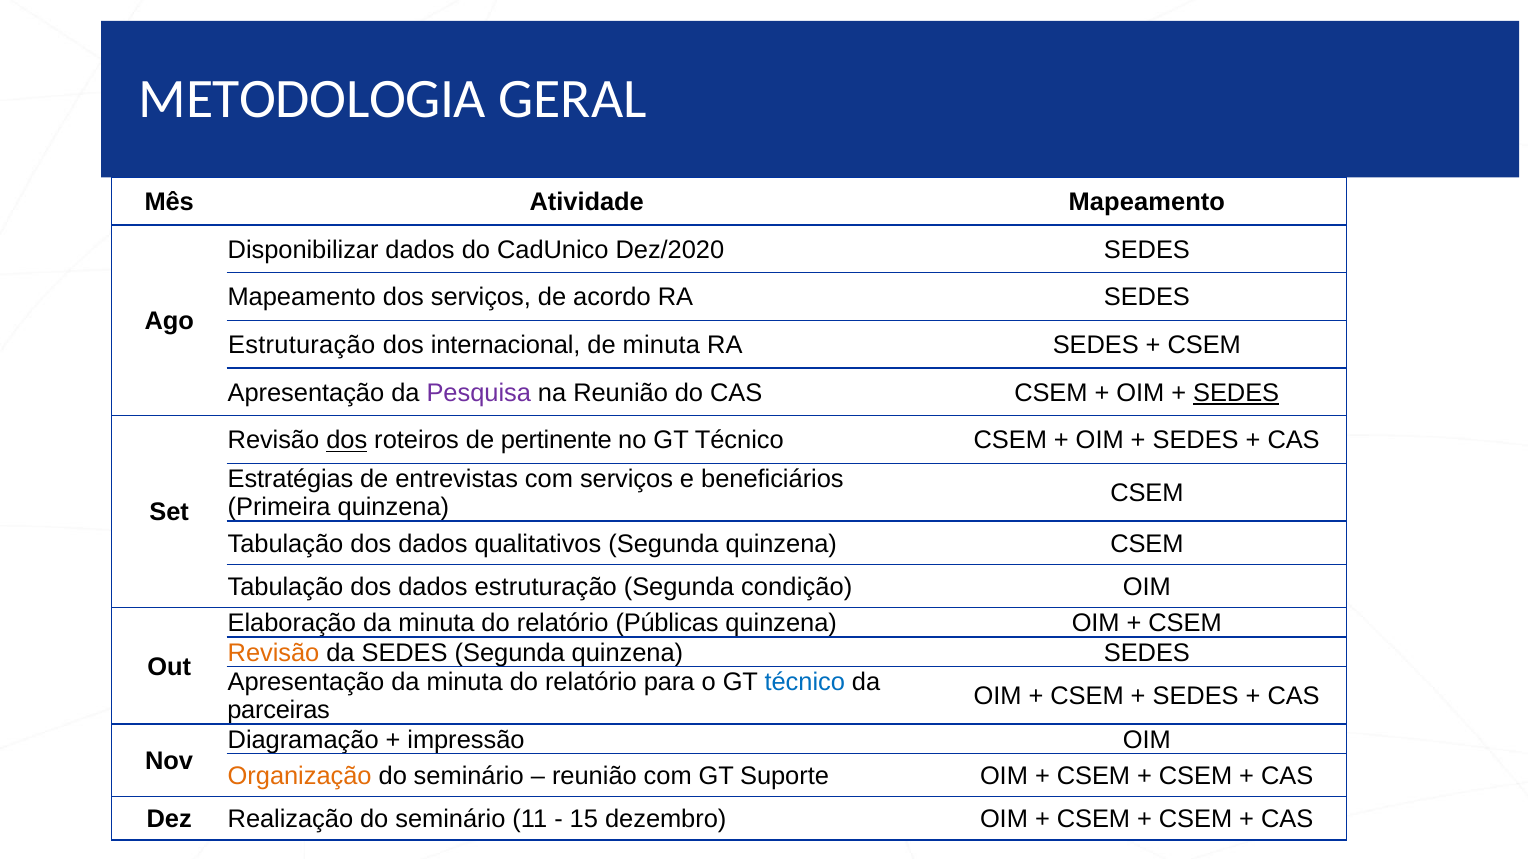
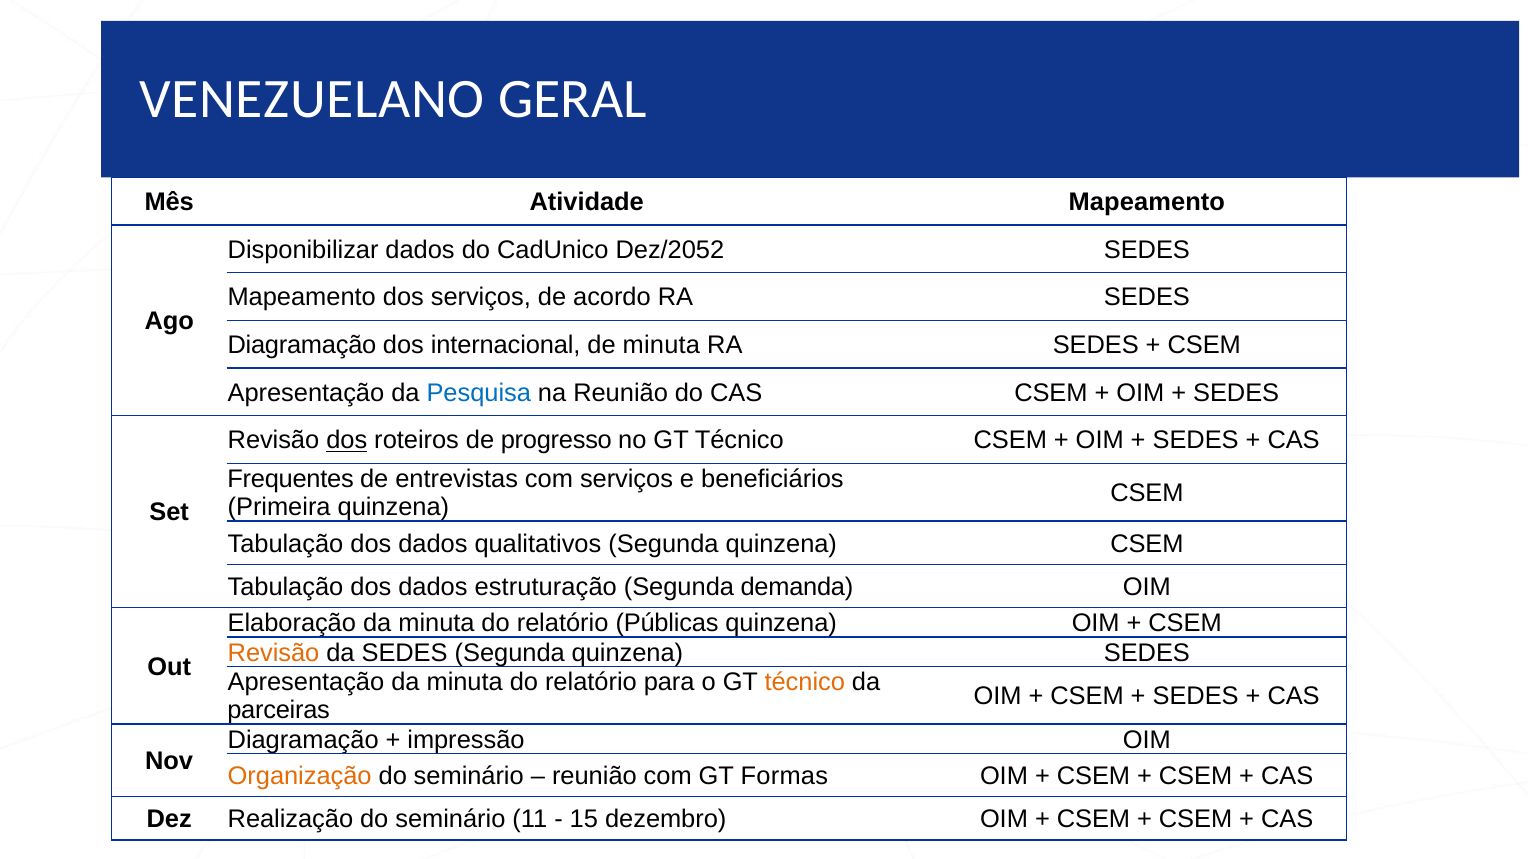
METODOLOGIA: METODOLOGIA -> VENEZUELANO
Dez/2020: Dez/2020 -> Dez/2052
Estruturação at (302, 345): Estruturação -> Diagramação
Pesquisa colour: purple -> blue
SEDES at (1236, 393) underline: present -> none
pertinente: pertinente -> progresso
Estratégias: Estratégias -> Frequentes
condição: condição -> demanda
técnico at (805, 682) colour: blue -> orange
Suporte: Suporte -> Formas
